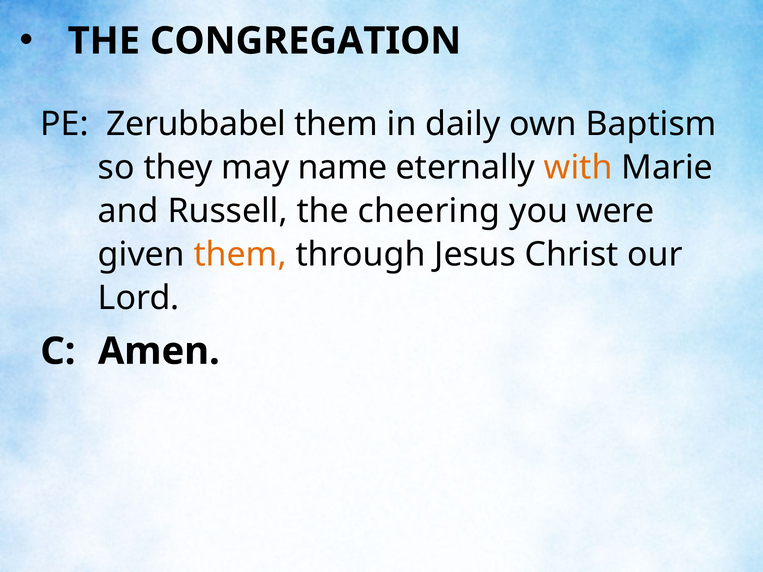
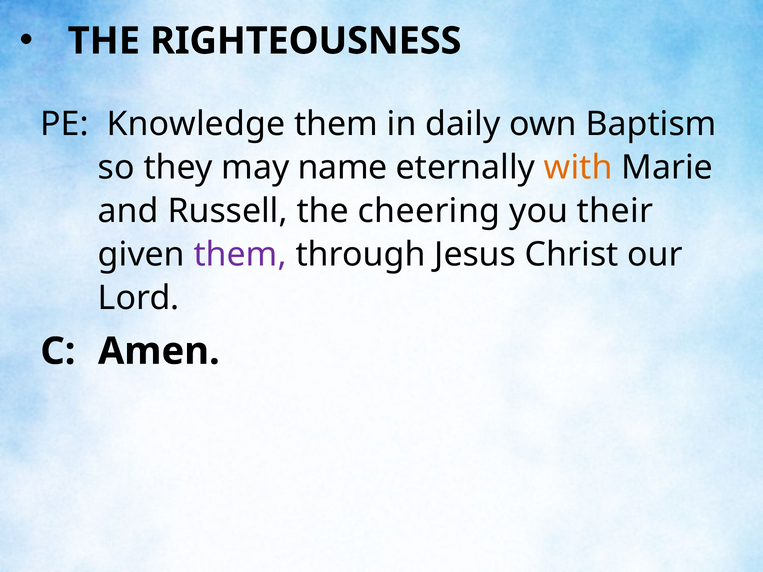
CONGREGATION: CONGREGATION -> RIGHTEOUSNESS
Zerubbabel: Zerubbabel -> Knowledge
were: were -> their
them at (240, 255) colour: orange -> purple
